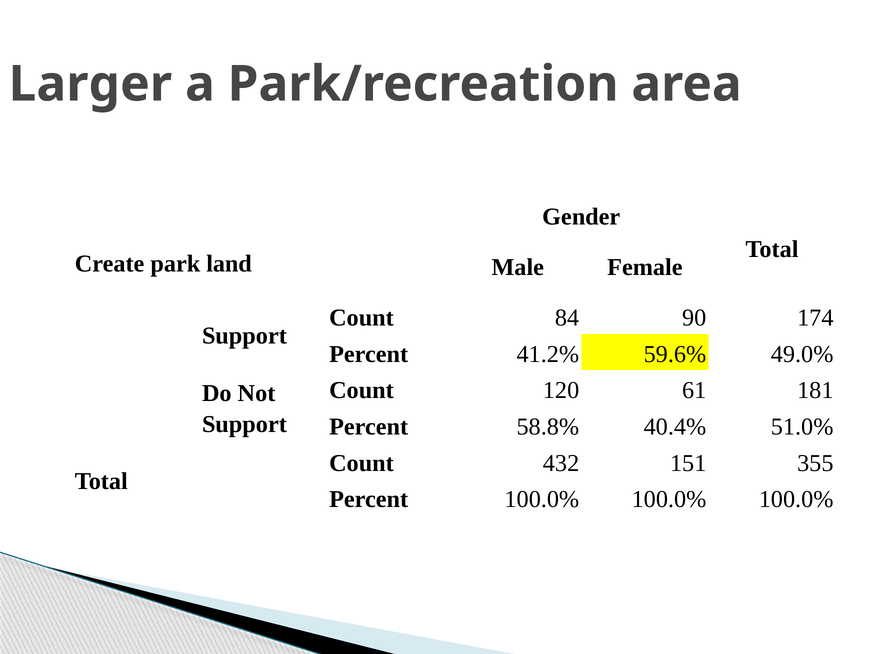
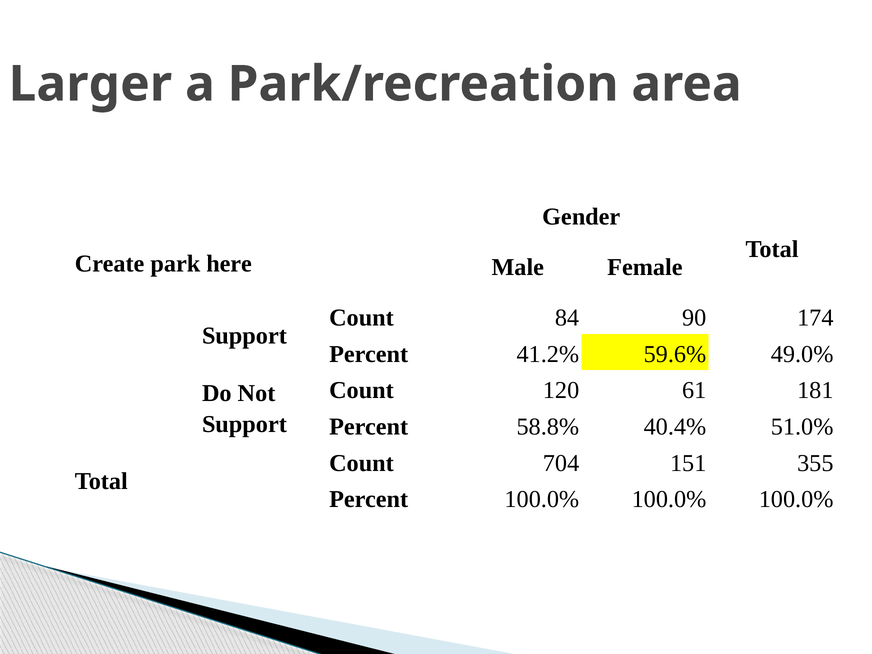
land: land -> here
432: 432 -> 704
